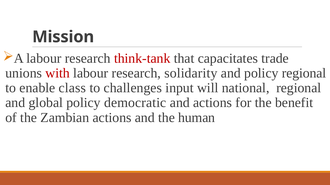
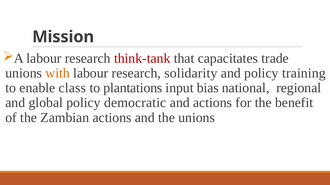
with colour: red -> orange
policy regional: regional -> training
challenges: challenges -> plantations
will: will -> bias
the human: human -> unions
